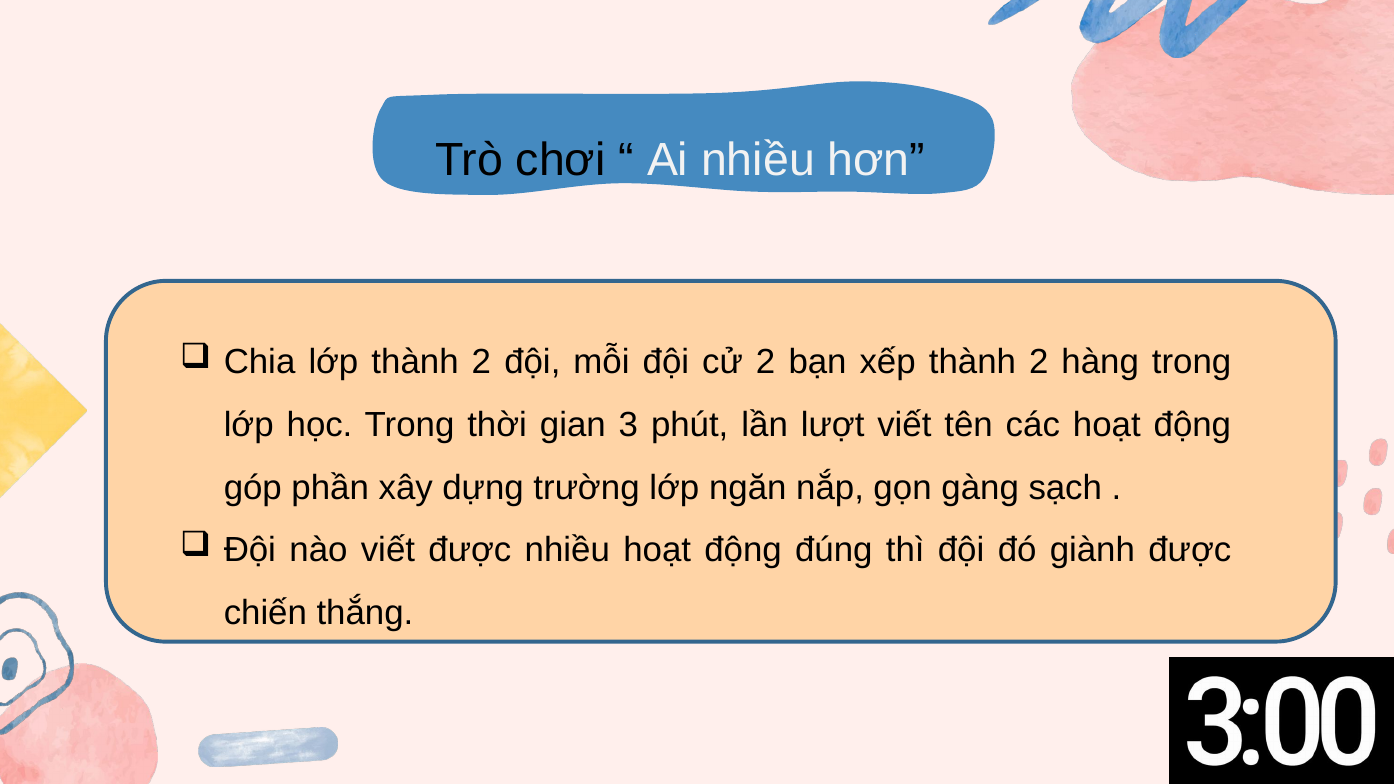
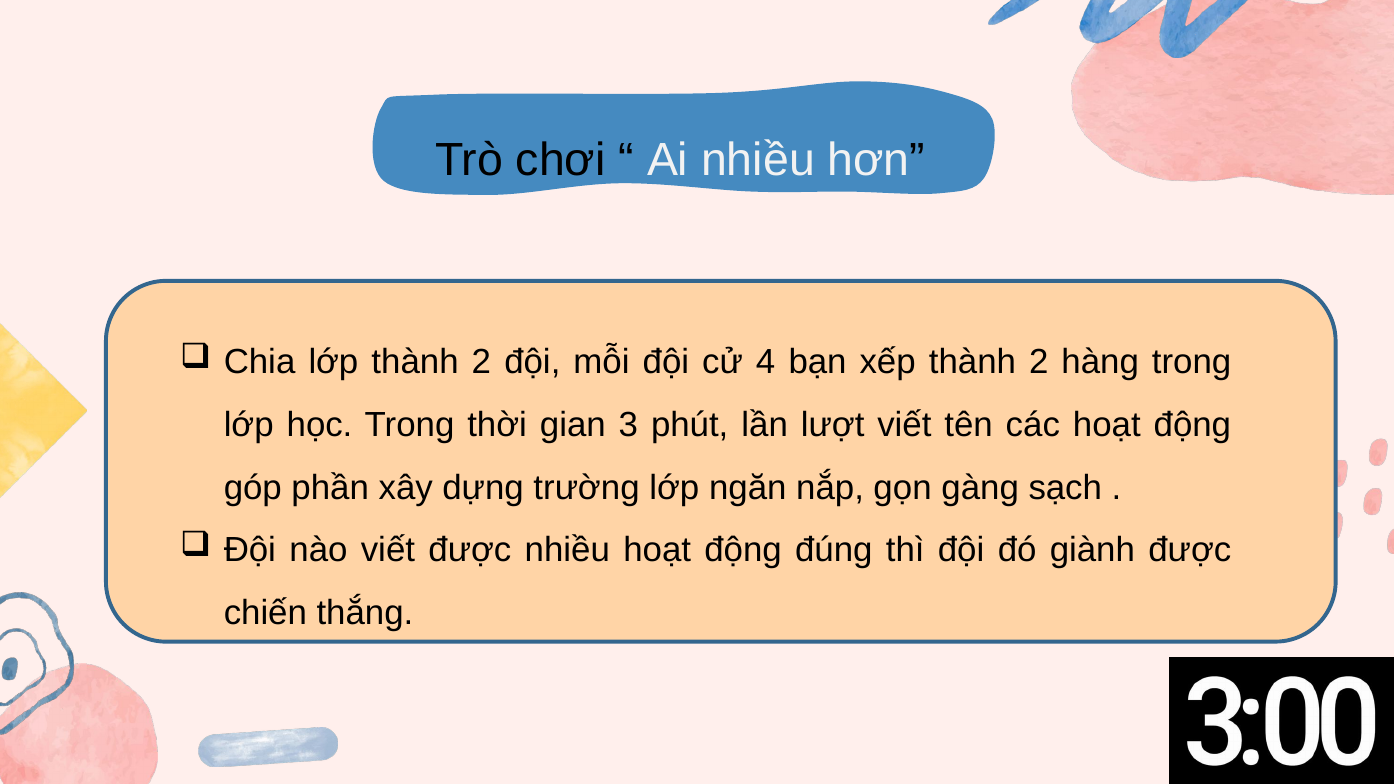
cử 2: 2 -> 4
